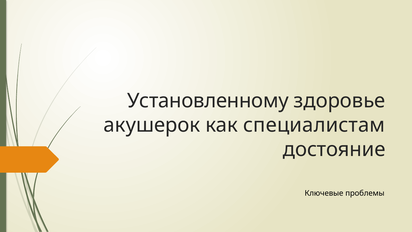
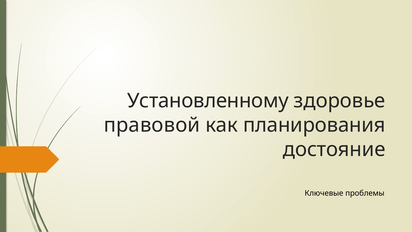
акушерок: акушерок -> правовой
специалистам: специалистам -> планирования
